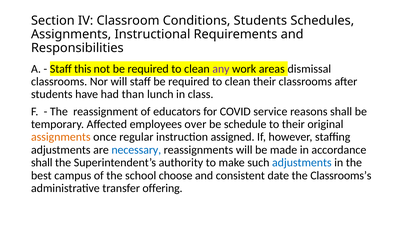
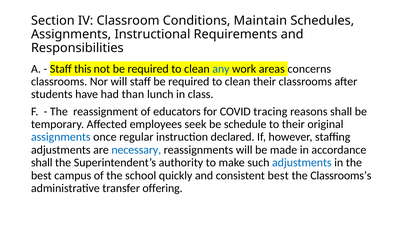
Conditions Students: Students -> Maintain
any colour: purple -> blue
dismissal: dismissal -> concerns
service: service -> tracing
over: over -> seek
assignments at (61, 137) colour: orange -> blue
assigned: assigned -> declared
choose: choose -> quickly
consistent date: date -> best
